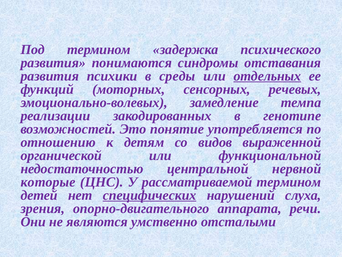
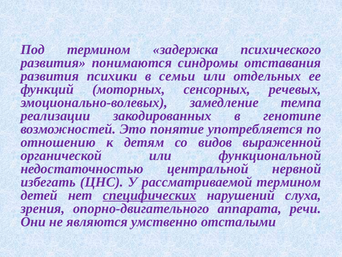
среды: среды -> семьи
отдельных underline: present -> none
которые: которые -> избегать
